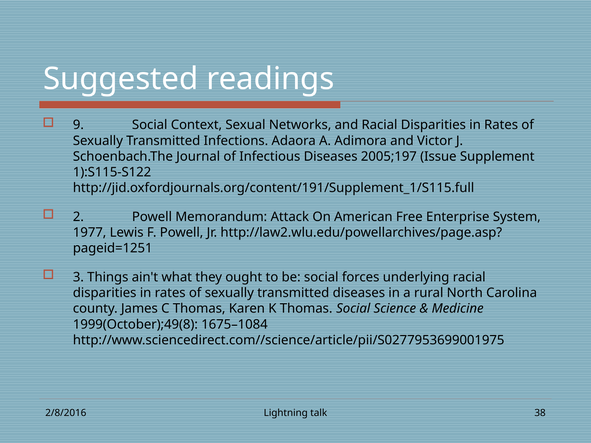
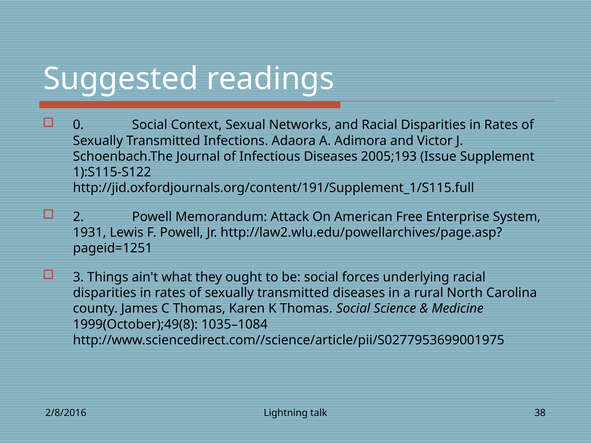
9: 9 -> 0
2005;197: 2005;197 -> 2005;193
1977: 1977 -> 1931
1675–1084: 1675–1084 -> 1035–1084
